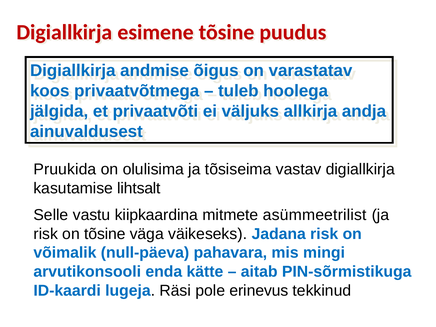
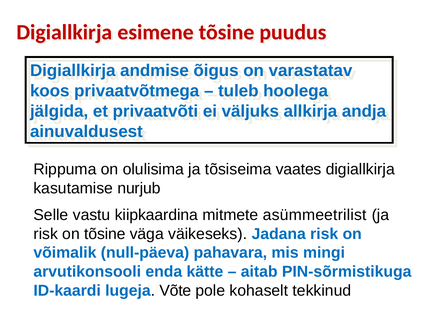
Pruukida: Pruukida -> Rippuma
vastav: vastav -> vaates
lihtsalt: lihtsalt -> nurjub
Räsi: Räsi -> Võte
erinevus: erinevus -> kohaselt
